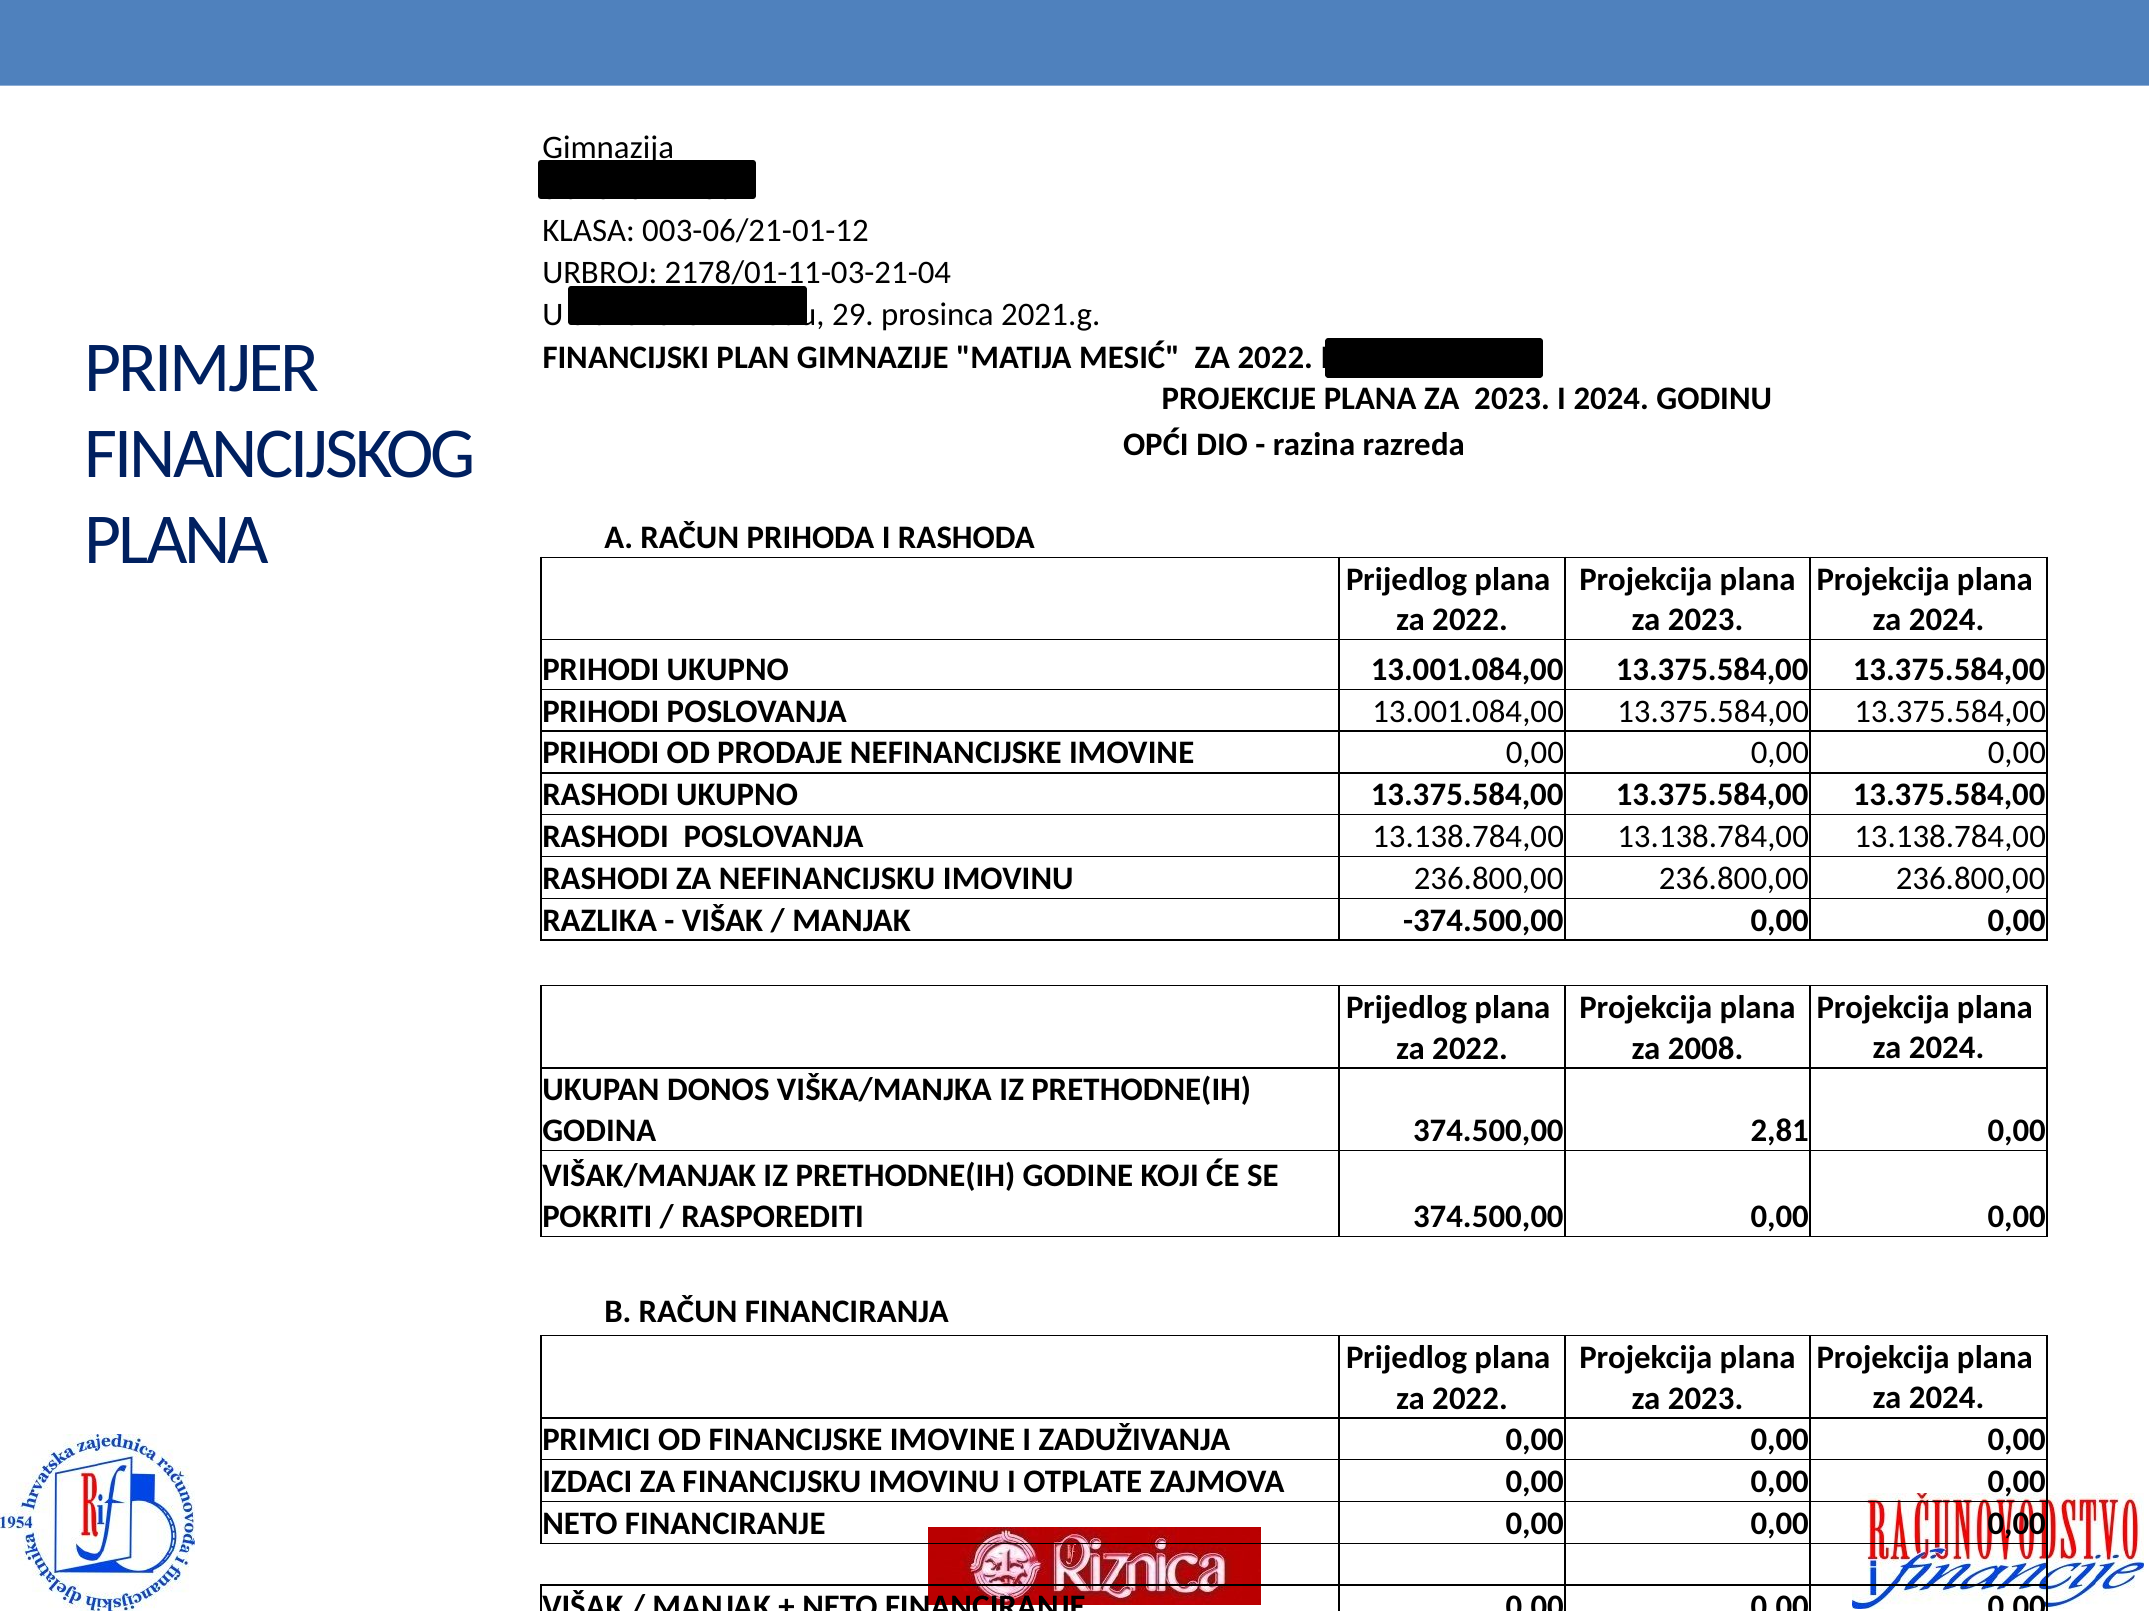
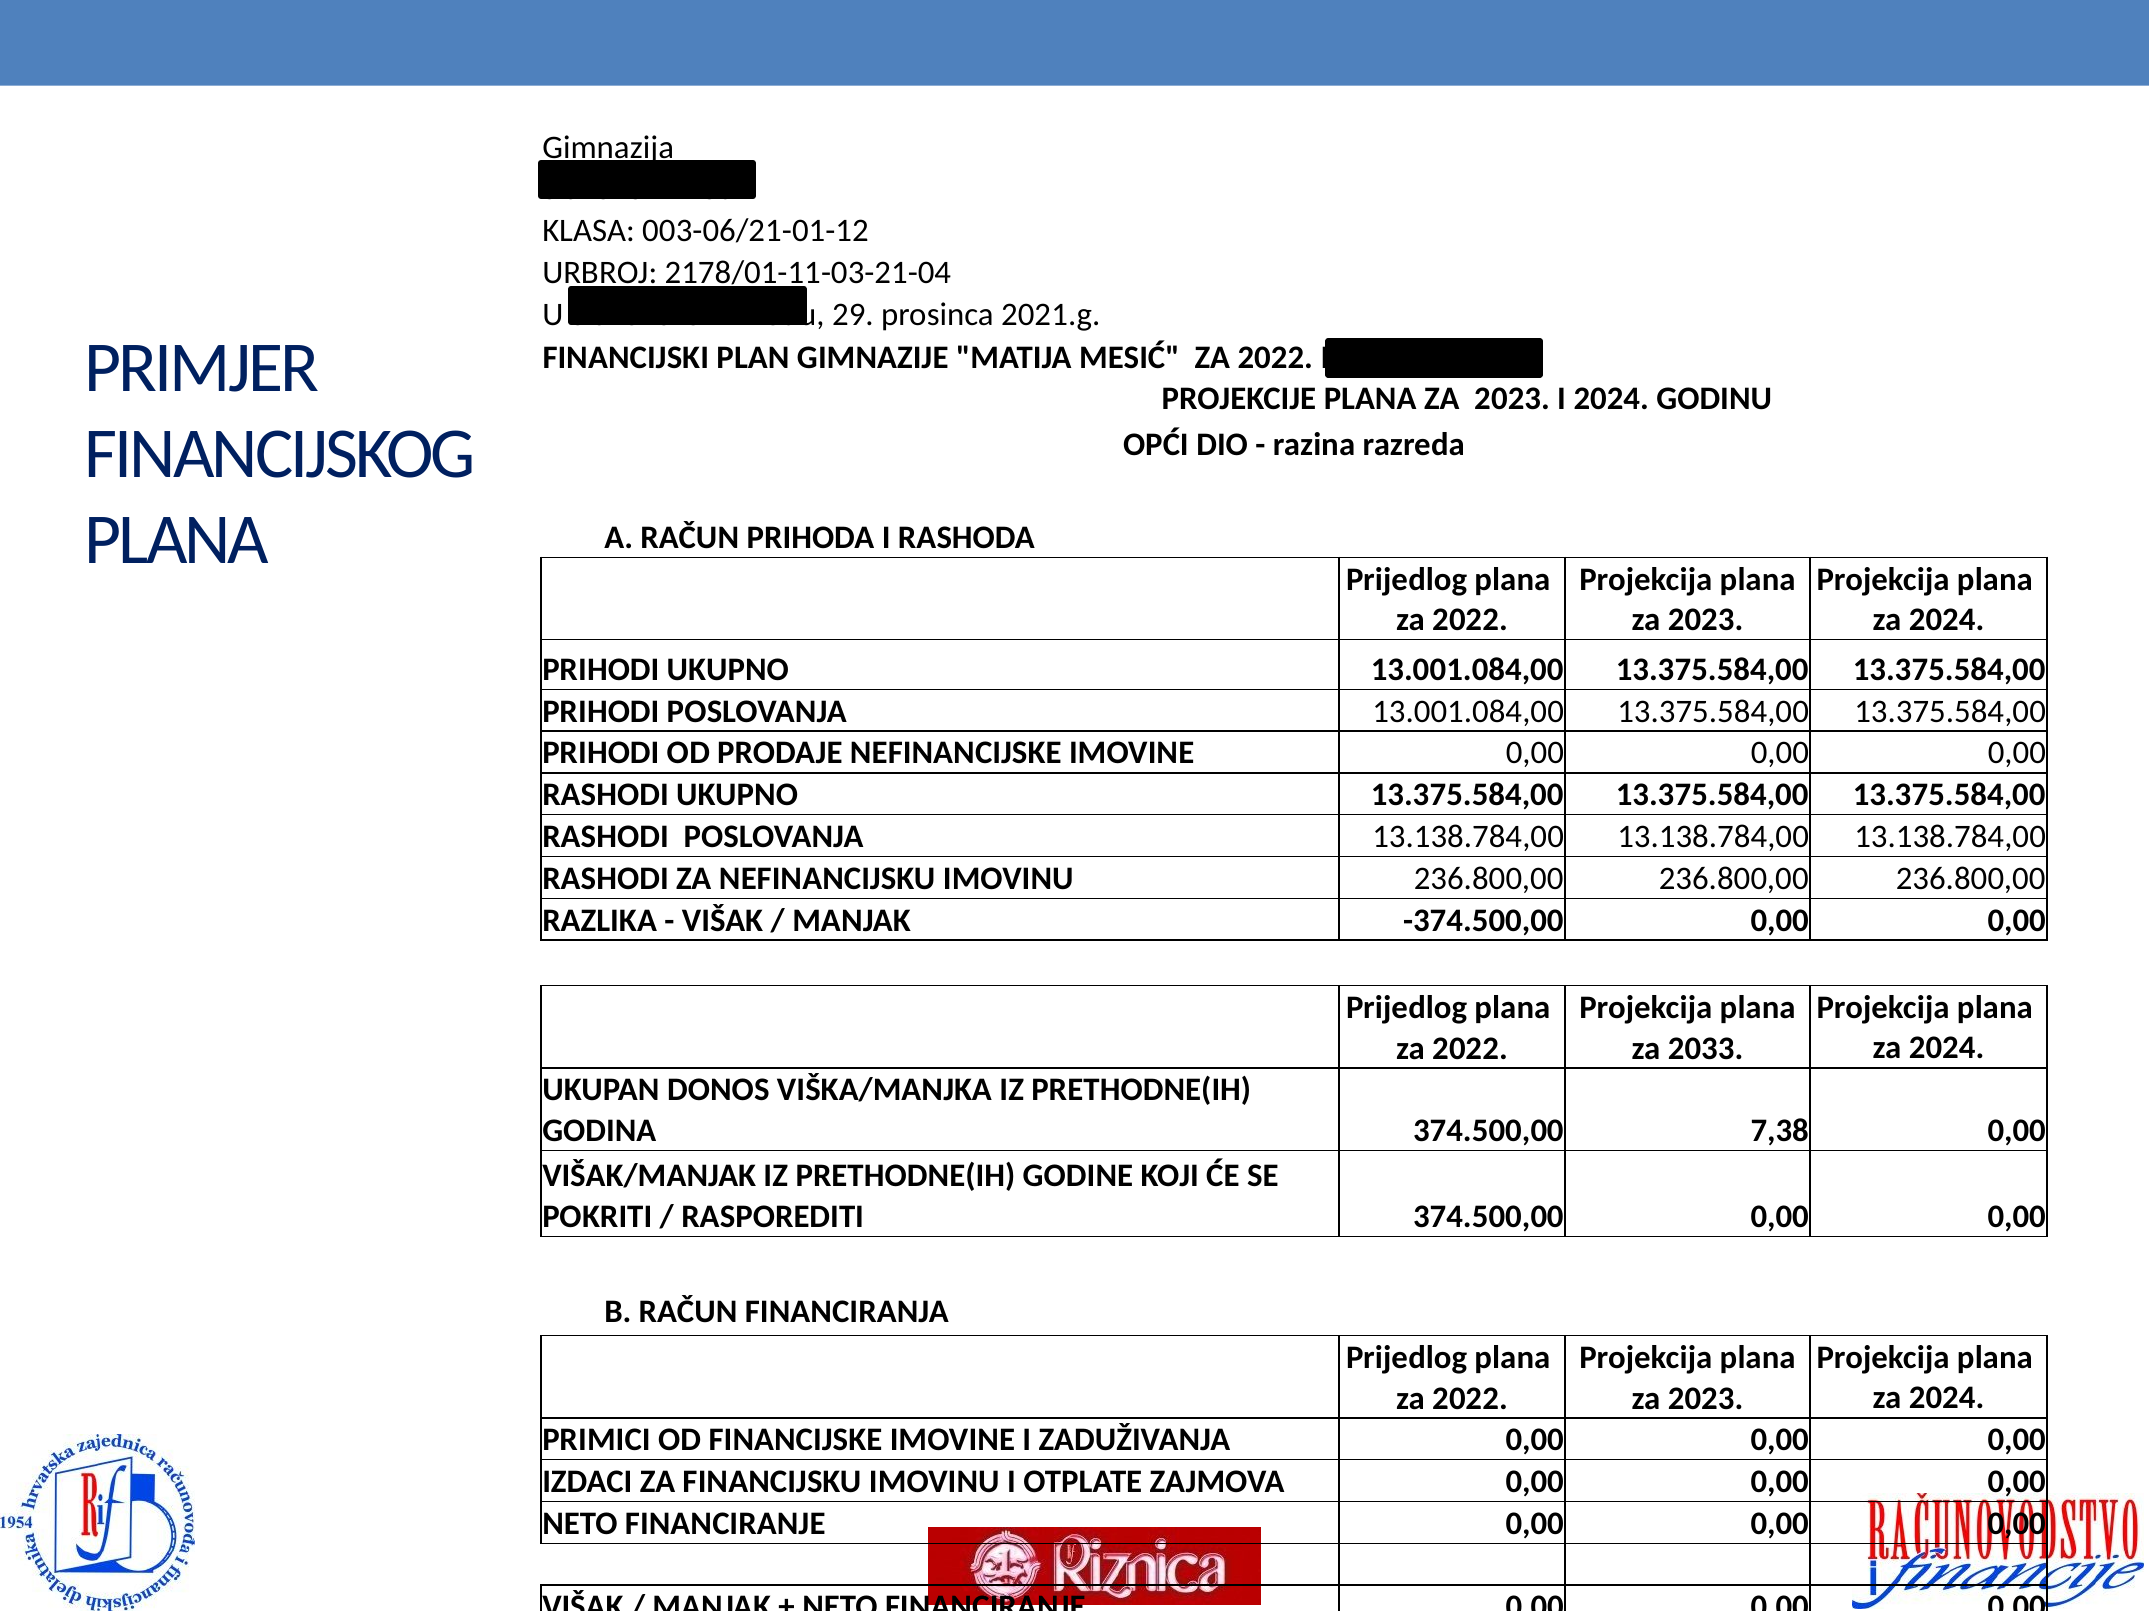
2008: 2008 -> 2033
2,81: 2,81 -> 7,38
